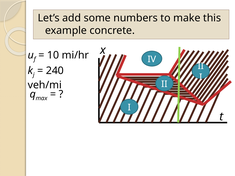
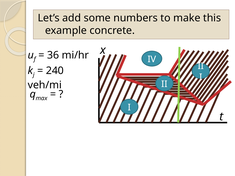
10: 10 -> 36
